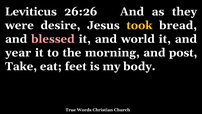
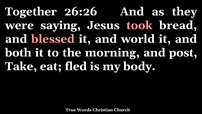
Leviticus: Leviticus -> Together
desire: desire -> saying
took colour: yellow -> pink
year: year -> both
feet: feet -> fled
